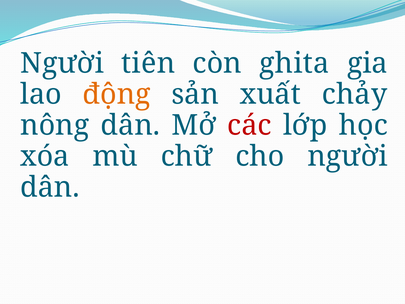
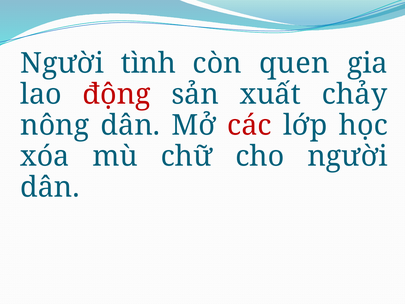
tiên: tiên -> tình
ghita: ghita -> quen
động colour: orange -> red
